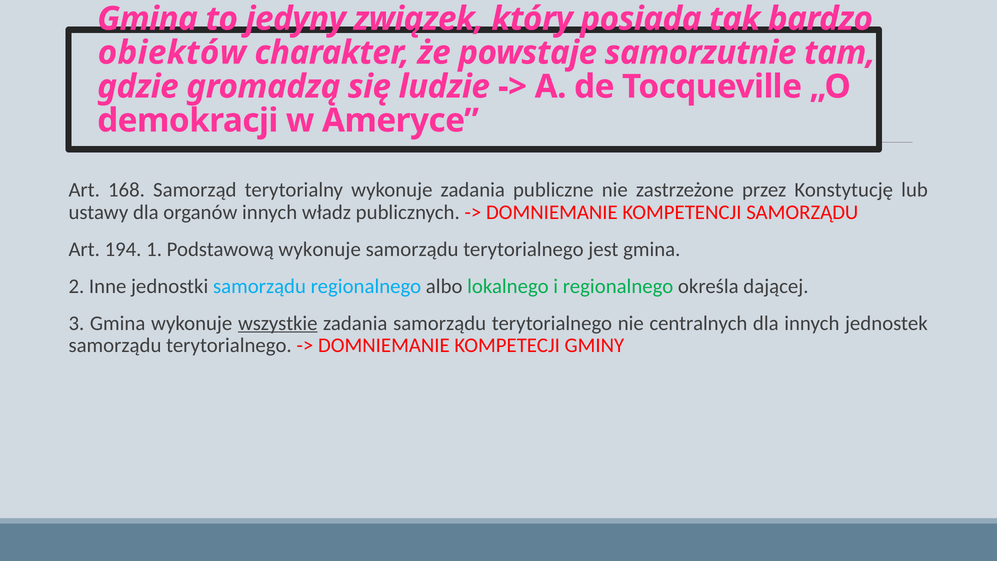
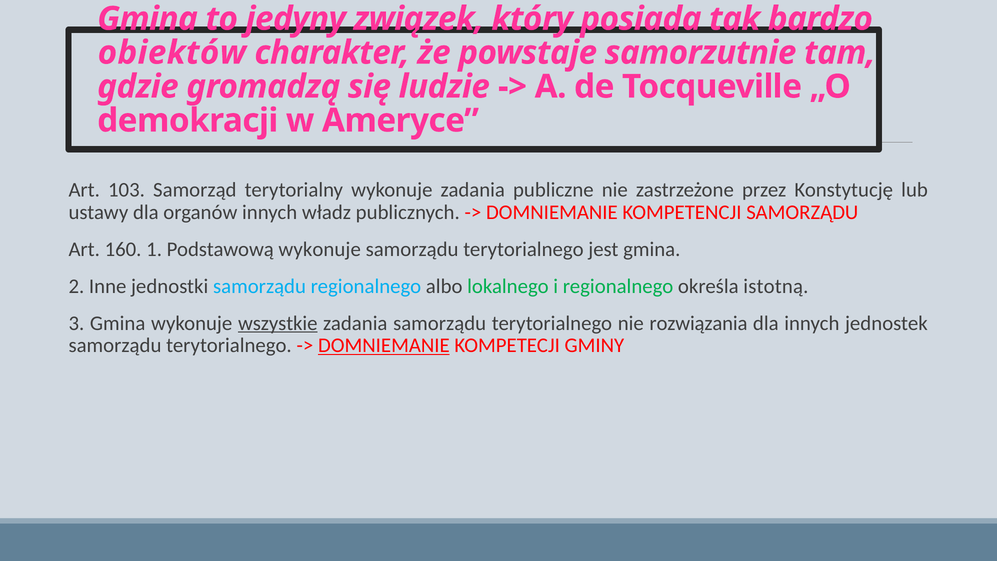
168: 168 -> 103
194: 194 -> 160
dającej: dającej -> istotną
centralnych: centralnych -> rozwiązania
DOMNIEMANIE at (384, 345) underline: none -> present
